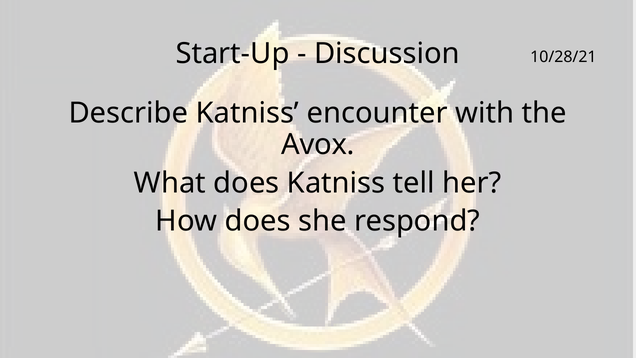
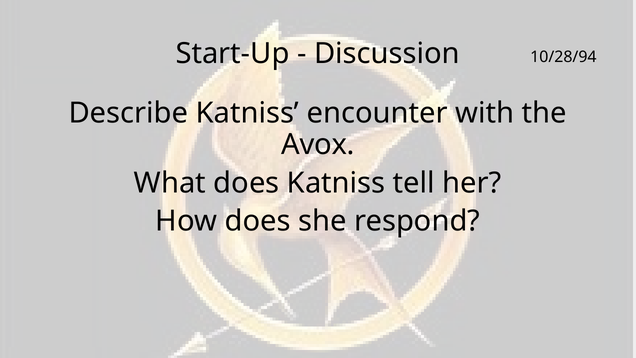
10/28/21: 10/28/21 -> 10/28/94
